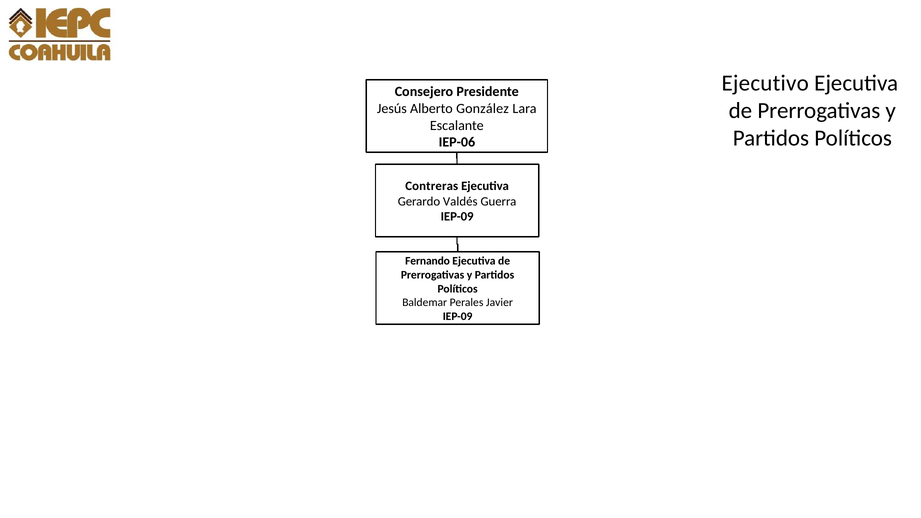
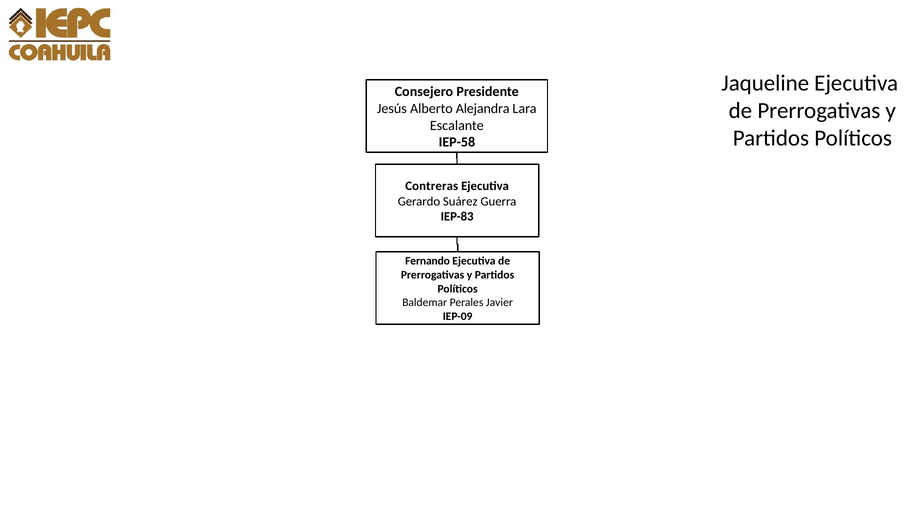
Ejecutivo: Ejecutivo -> Jaqueline
González: González -> Alejandra
IEP-06: IEP-06 -> IEP-58
Valdés: Valdés -> Suárez
IEP-09 at (457, 217): IEP-09 -> IEP-83
